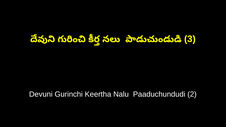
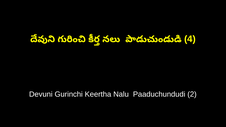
3: 3 -> 4
